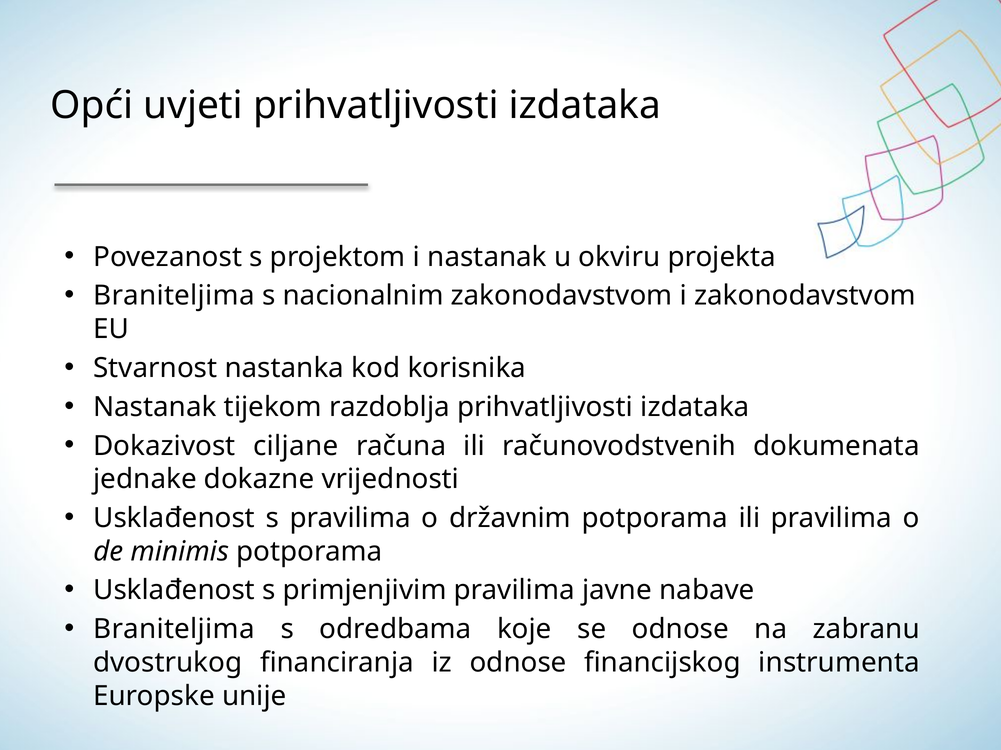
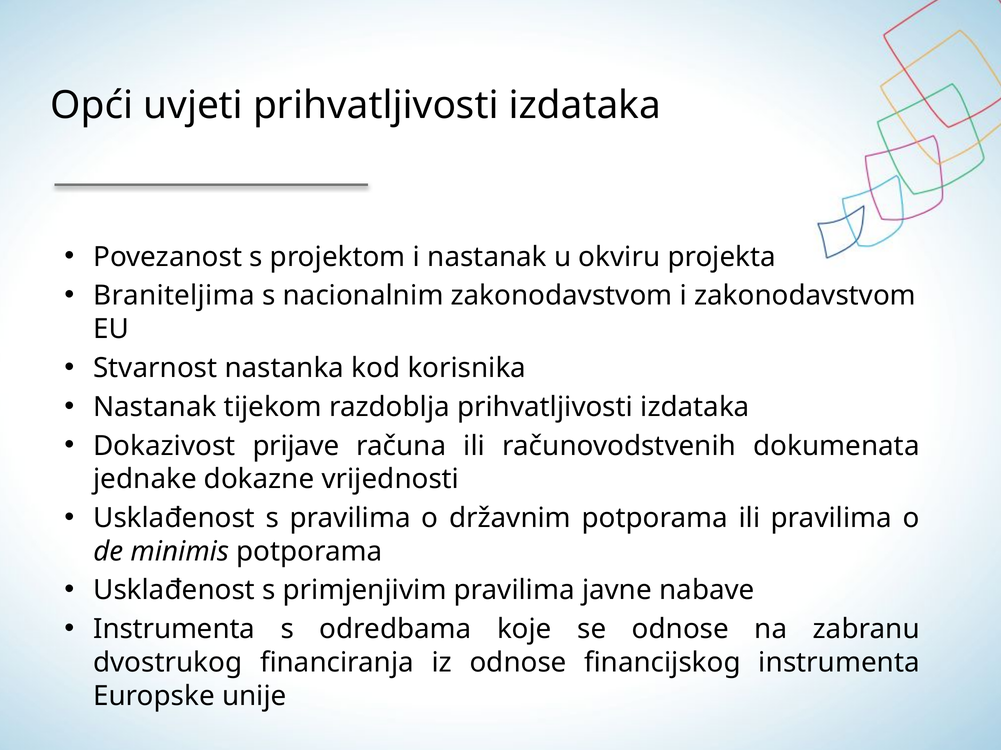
ciljane: ciljane -> prijave
Braniteljima at (174, 630): Braniteljima -> Instrumenta
